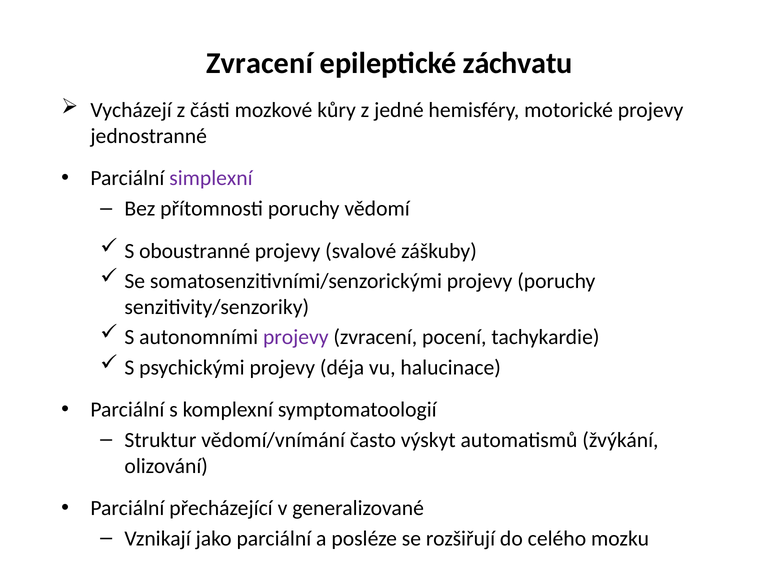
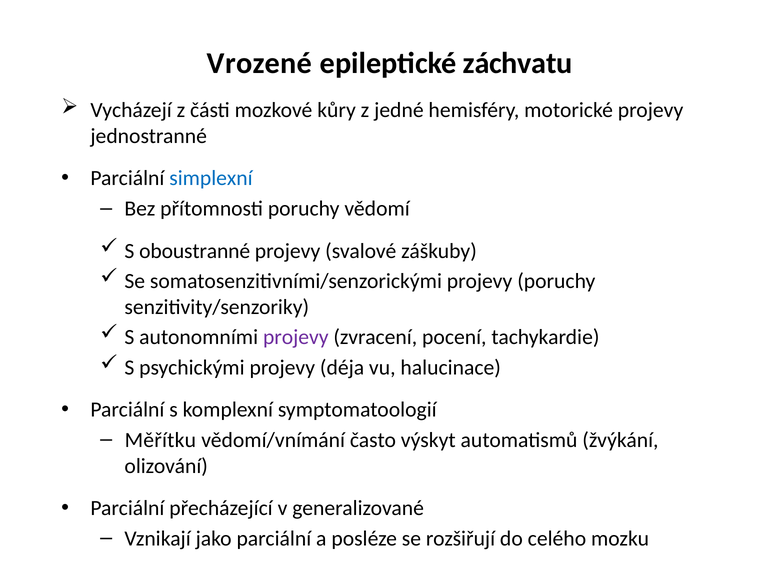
Zvracení at (260, 64): Zvracení -> Vrozené
simplexní colour: purple -> blue
Struktur: Struktur -> Měřítku
